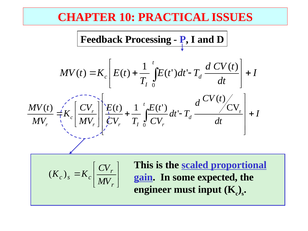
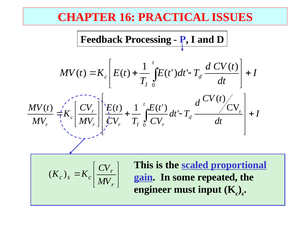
10: 10 -> 16
expected: expected -> repeated
